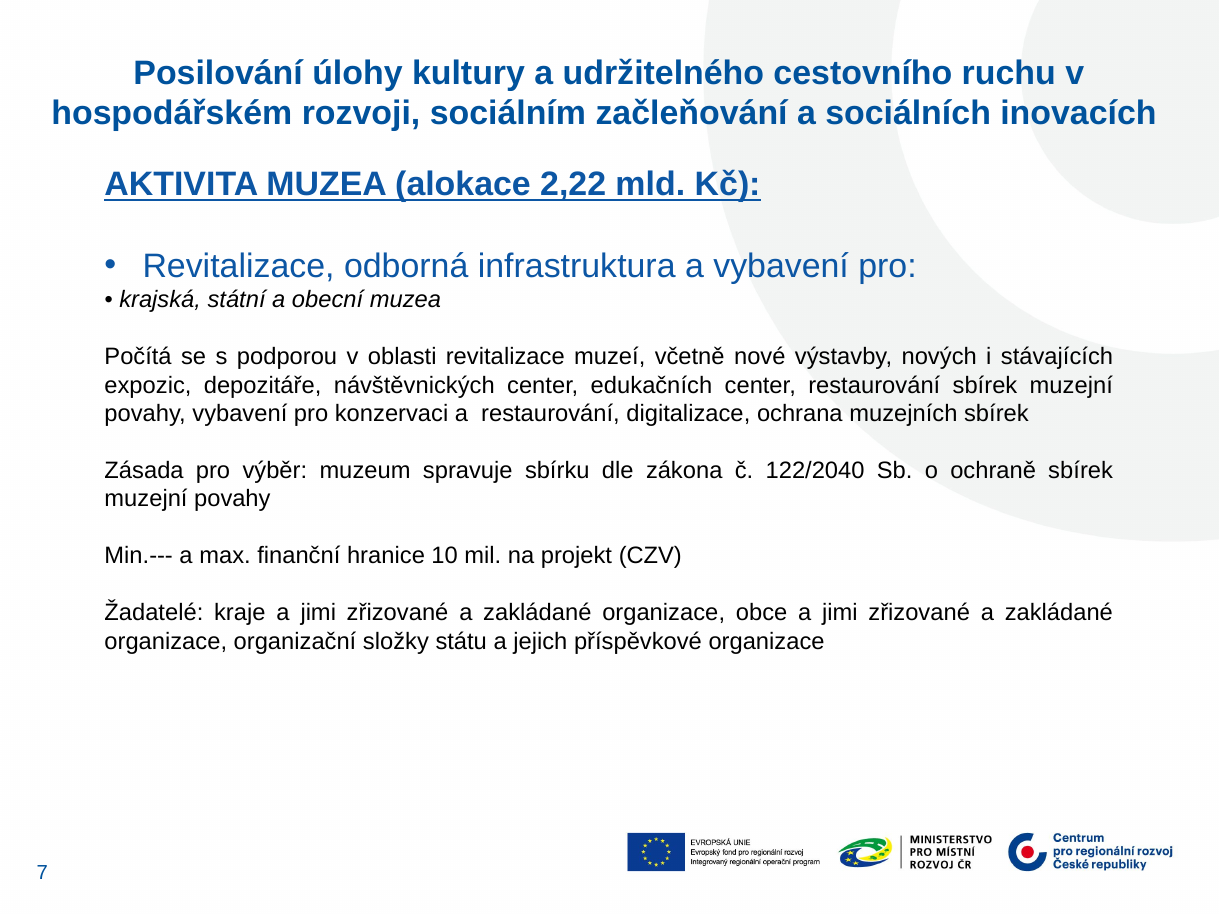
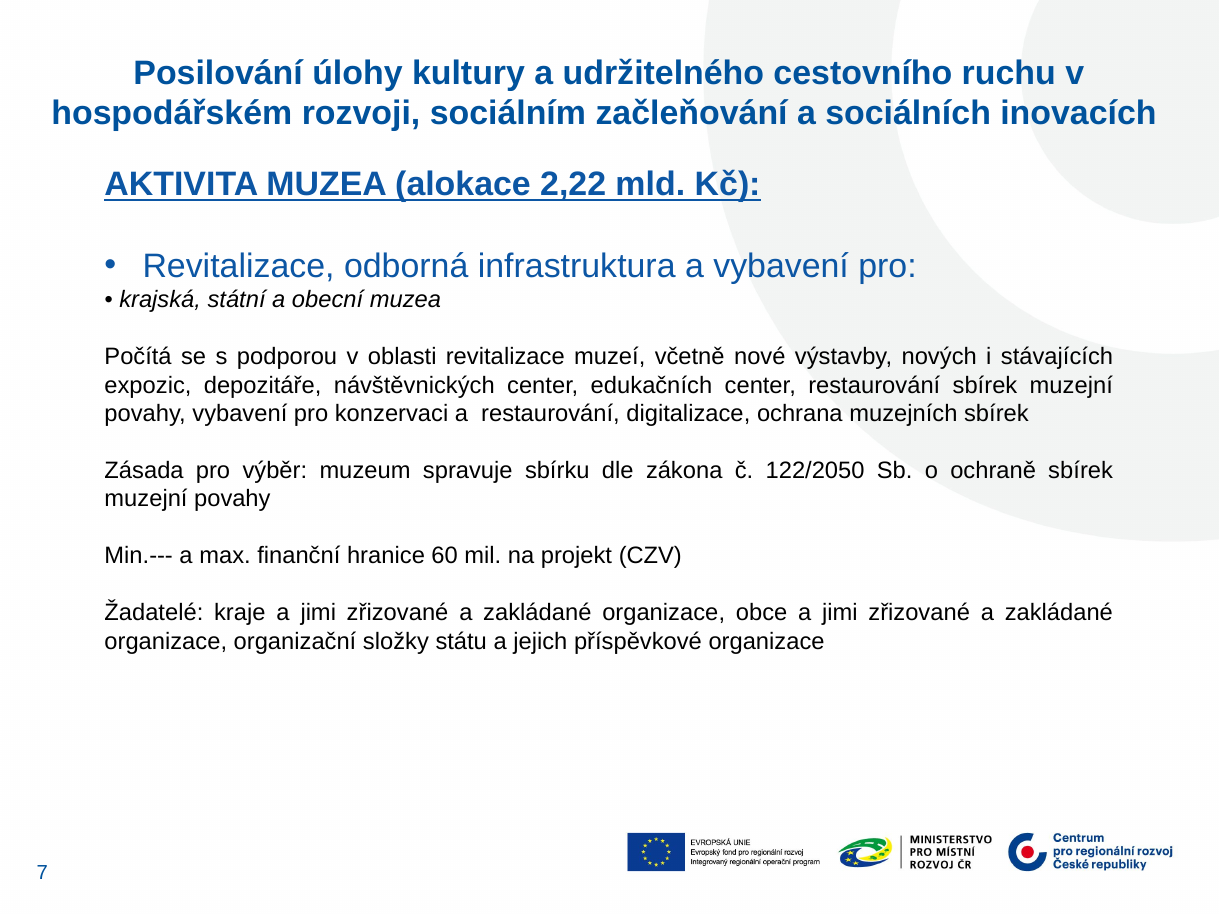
122/2040: 122/2040 -> 122/2050
10: 10 -> 60
